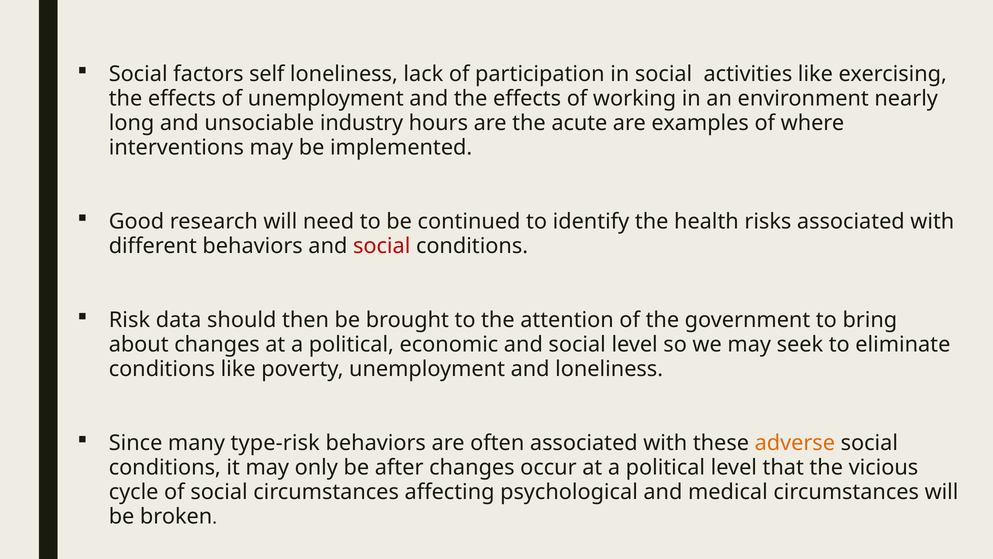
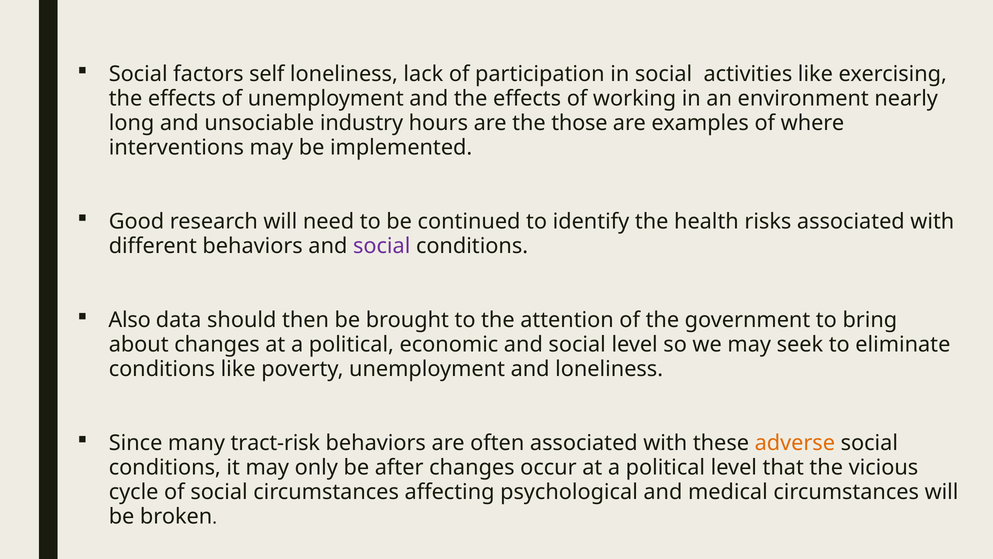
acute: acute -> those
social at (382, 246) colour: red -> purple
Risk: Risk -> Also
type-risk: type-risk -> tract-risk
